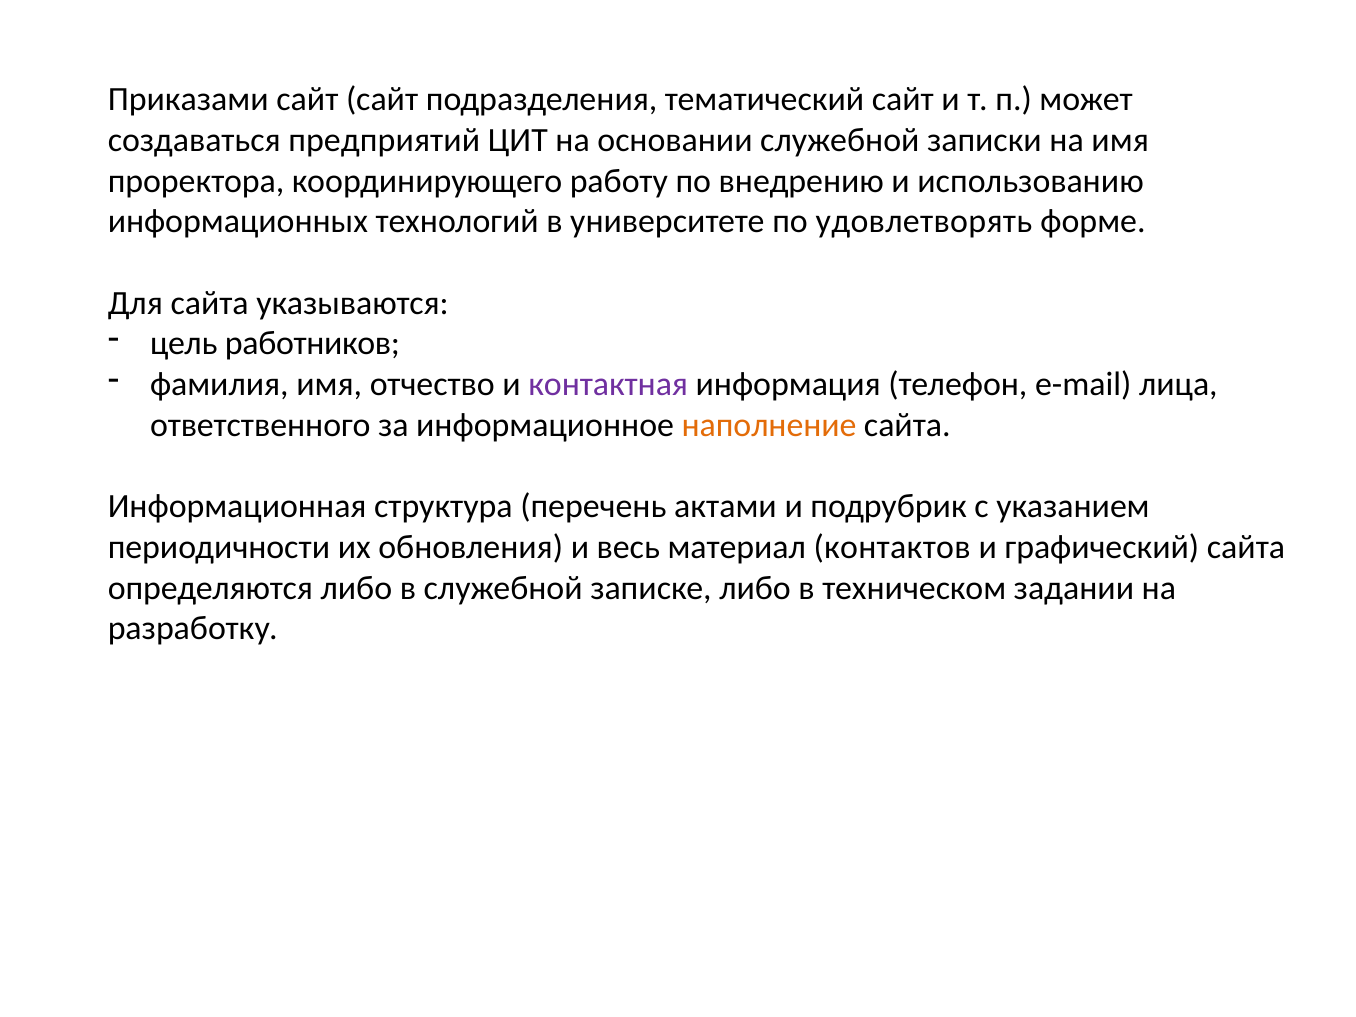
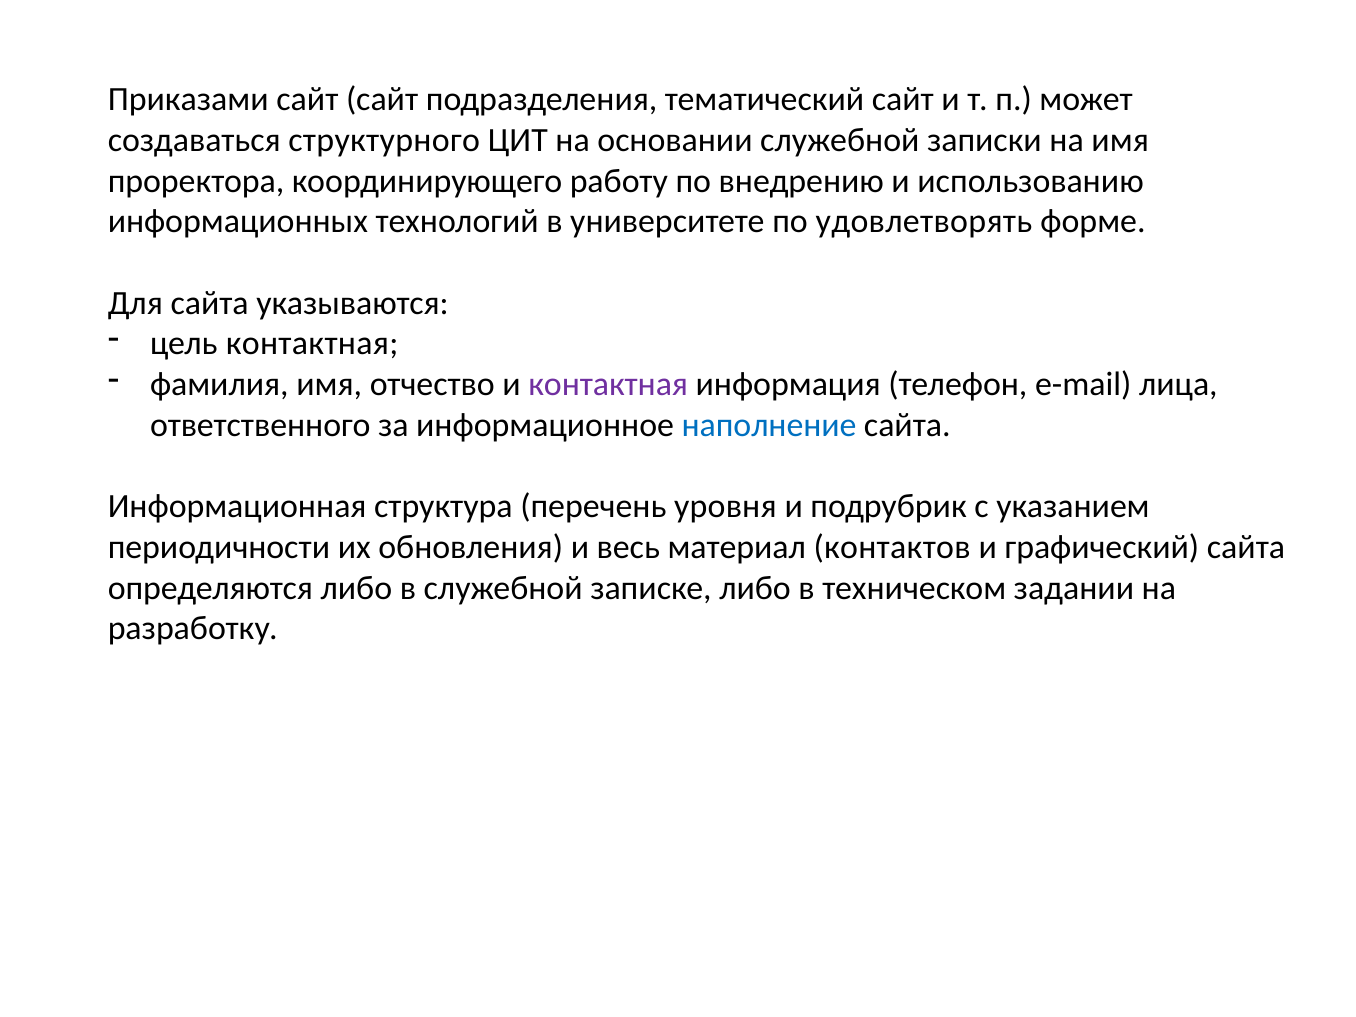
предприятий: предприятий -> структурного
цель работников: работников -> контактная
наполнение colour: orange -> blue
актами: актами -> уровня
